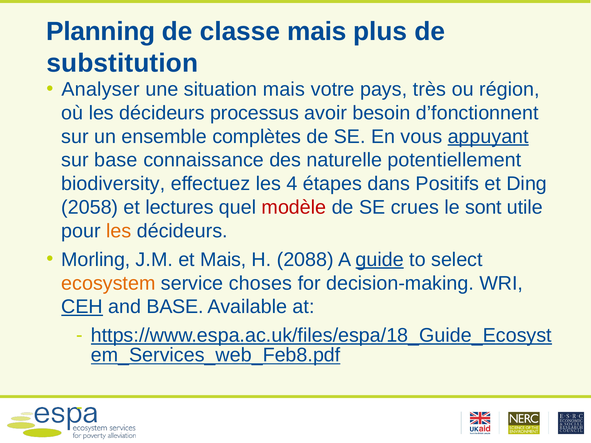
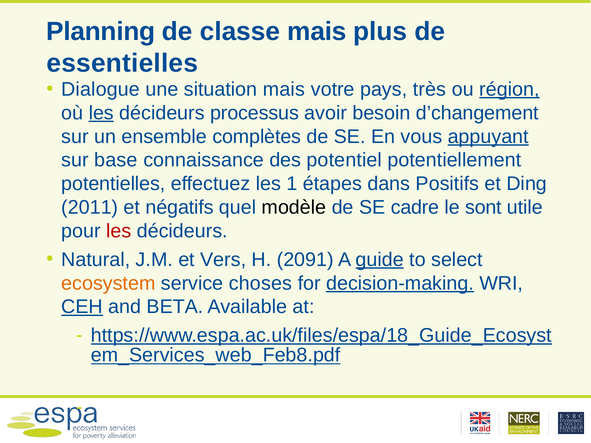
substitution: substitution -> essentielles
Analyser: Analyser -> Dialogue
région underline: none -> present
les at (101, 113) underline: none -> present
d’fonctionnent: d’fonctionnent -> d’changement
naturelle: naturelle -> potentiel
biodiversity: biodiversity -> potentielles
4: 4 -> 1
2058: 2058 -> 2011
lectures: lectures -> négatifs
modèle colour: red -> black
crues: crues -> cadre
les at (119, 231) colour: orange -> red
Morling: Morling -> Natural
et Mais: Mais -> Vers
2088: 2088 -> 2091
decision-making underline: none -> present
and BASE: BASE -> BETA
